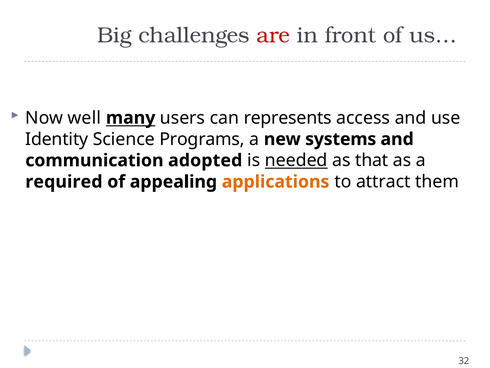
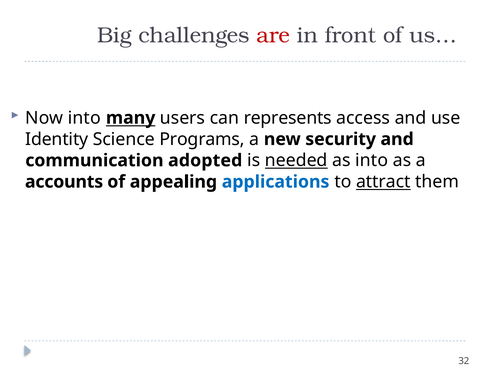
Now well: well -> into
systems: systems -> security
as that: that -> into
required: required -> accounts
applications colour: orange -> blue
attract underline: none -> present
